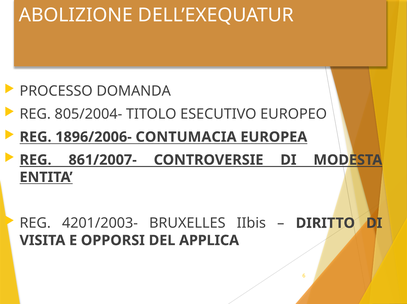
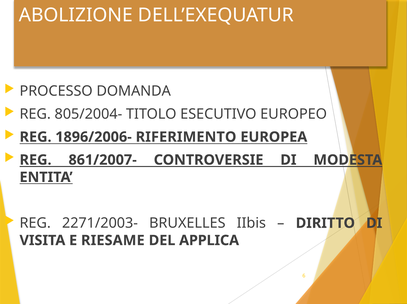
CONTUMACIA: CONTUMACIA -> RIFERIMENTO
4201/2003-: 4201/2003- -> 2271/2003-
OPPORSI: OPPORSI -> RIESAME
